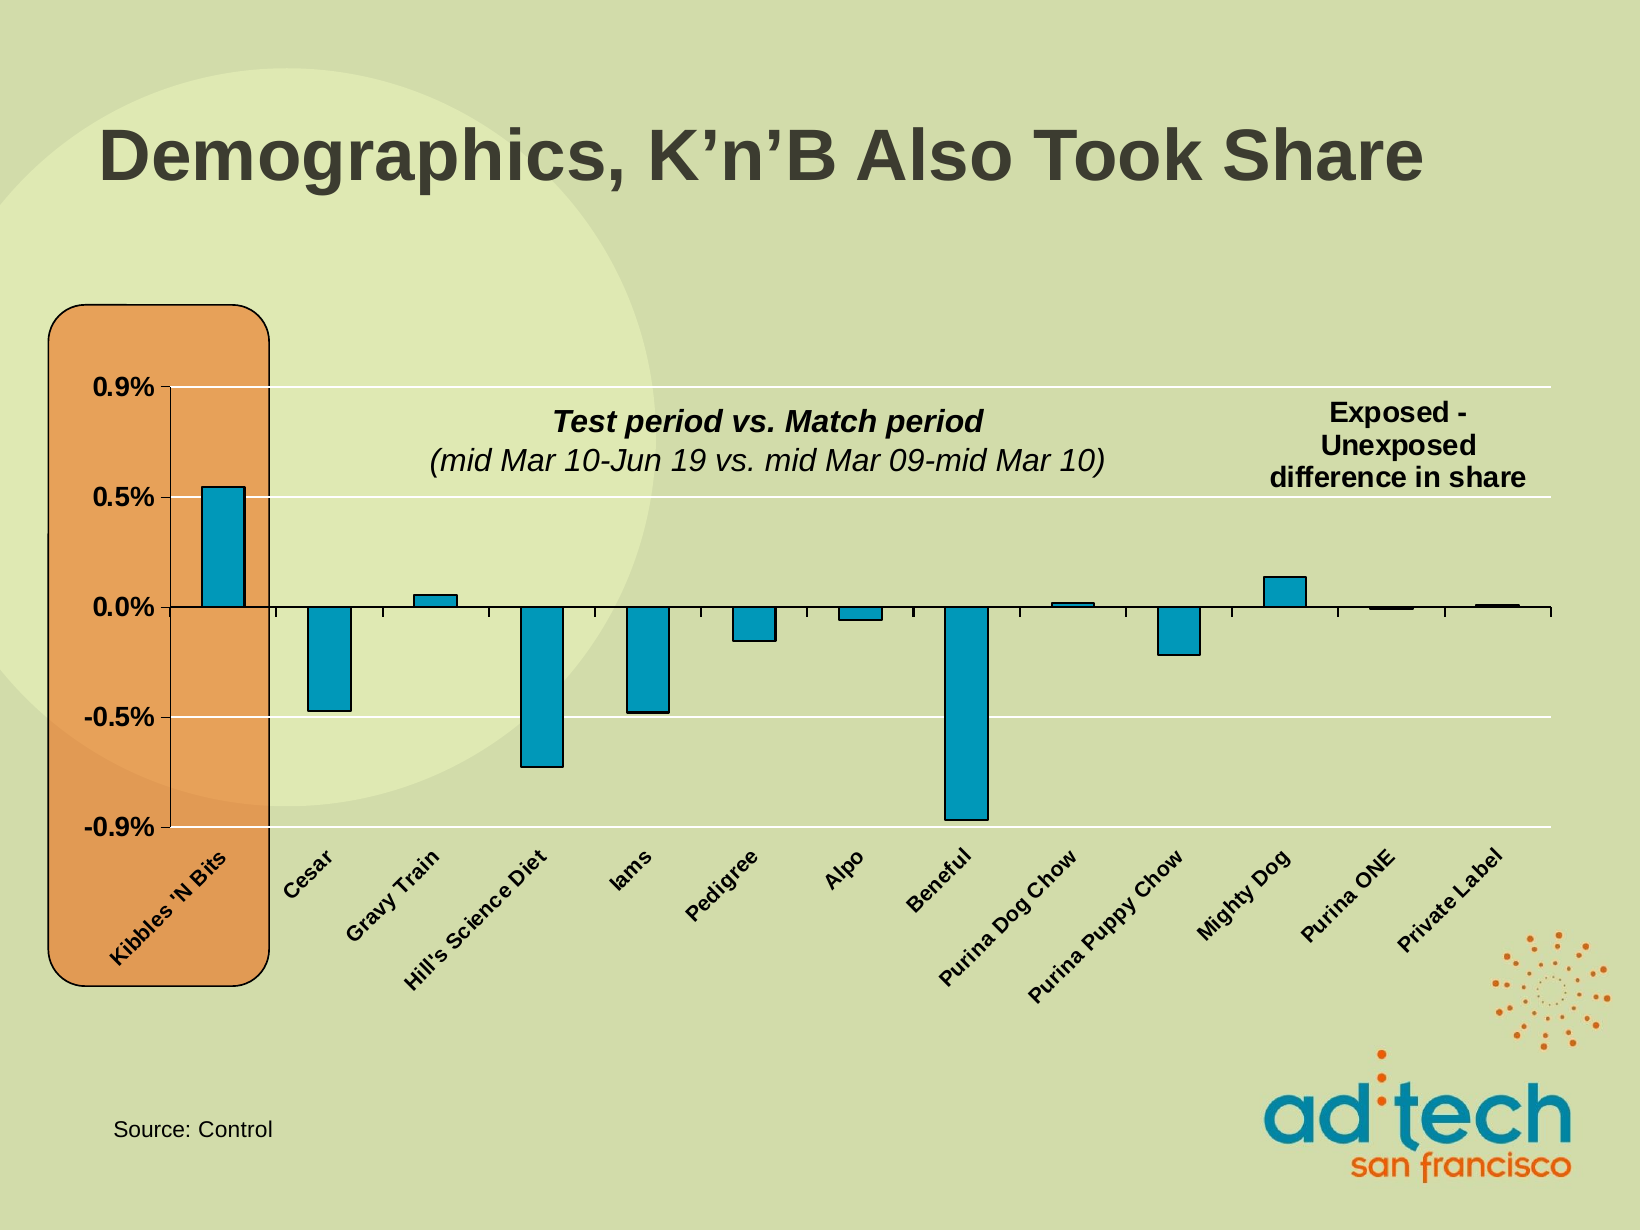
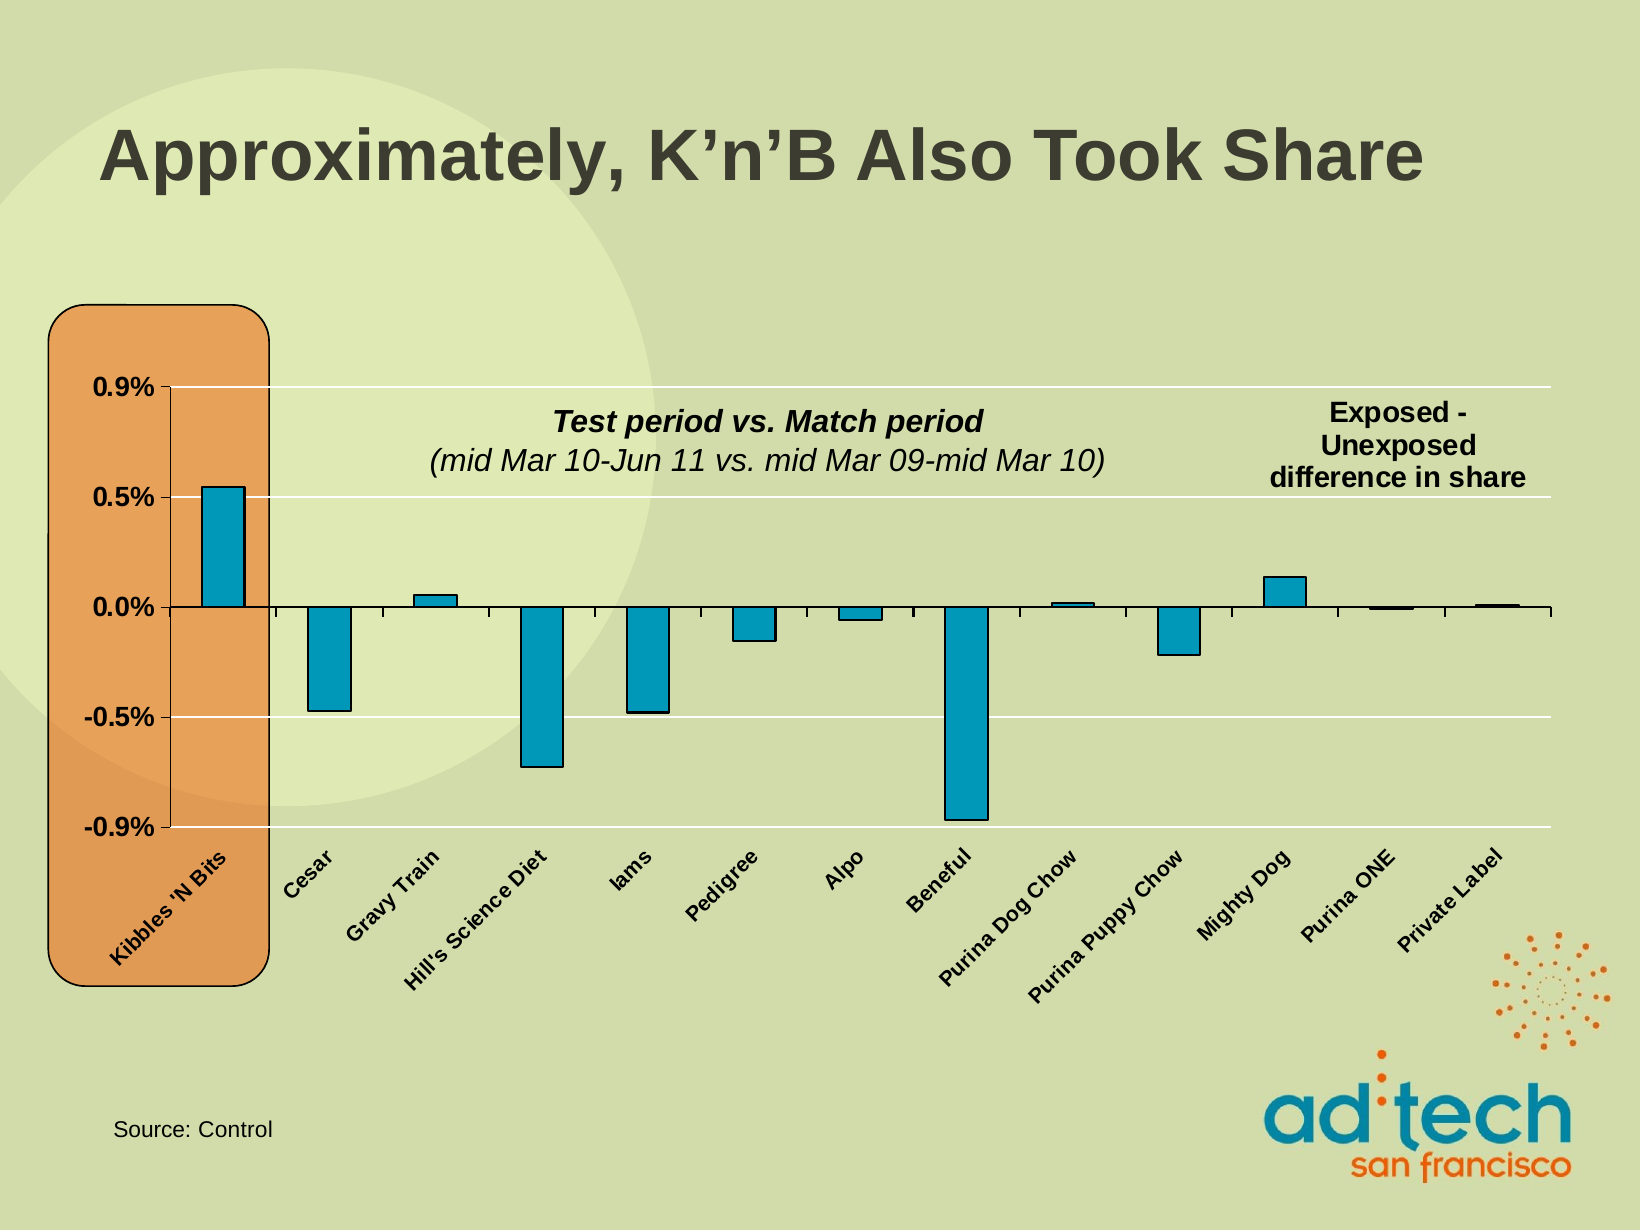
Demographics: Demographics -> Approximately
19: 19 -> 11
